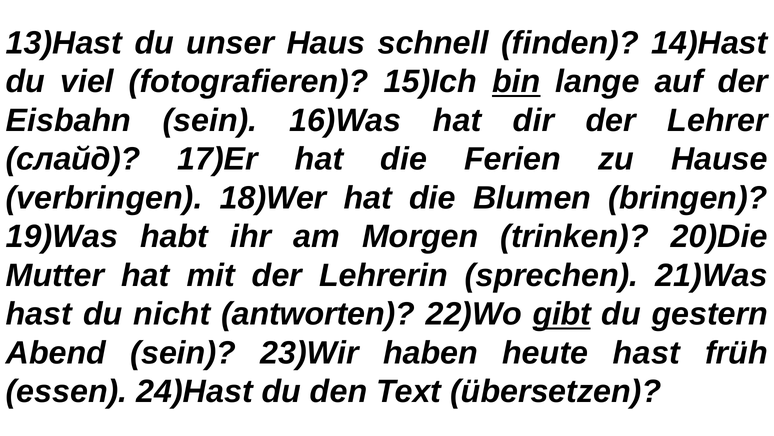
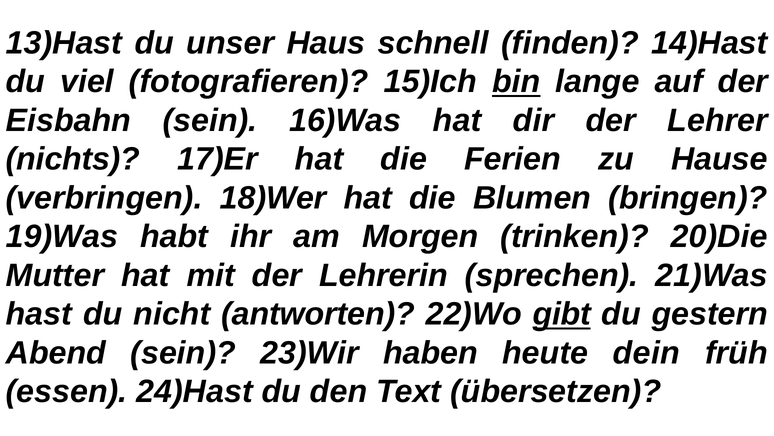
слайд: слайд -> nichts
heute hast: hast -> dein
